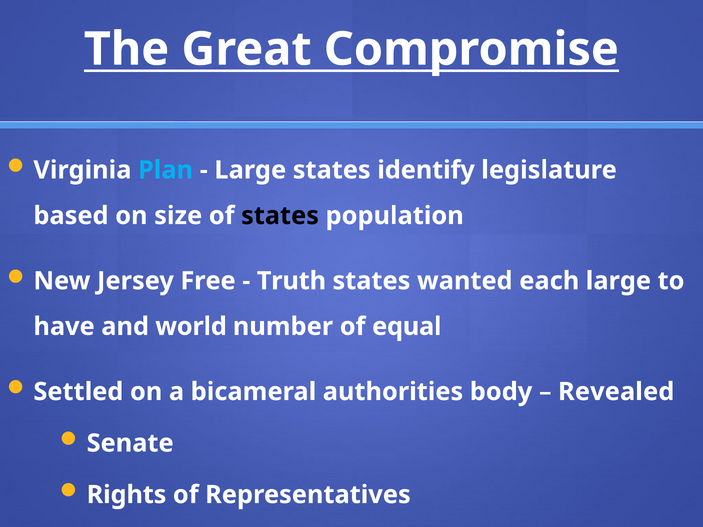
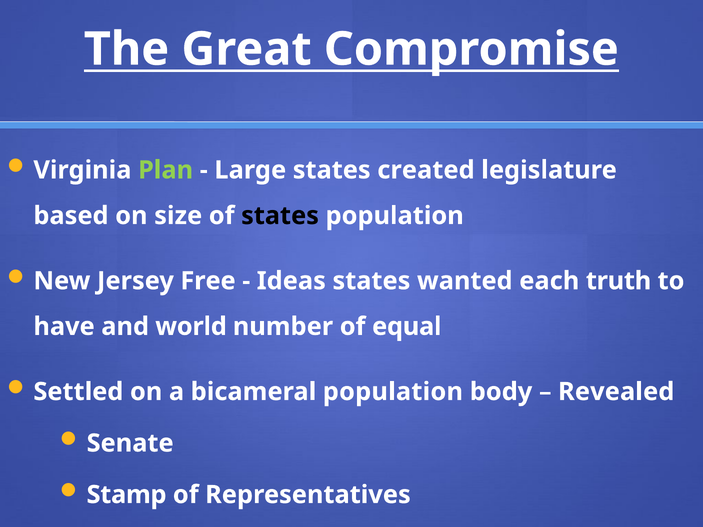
Plan colour: light blue -> light green
identify: identify -> created
Truth: Truth -> Ideas
each large: large -> truth
bicameral authorities: authorities -> population
Rights: Rights -> Stamp
